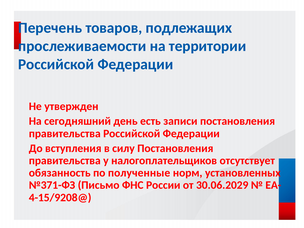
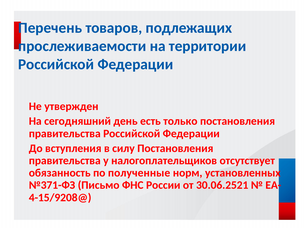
записи: записи -> только
30.06.2029: 30.06.2029 -> 30.06.2521
